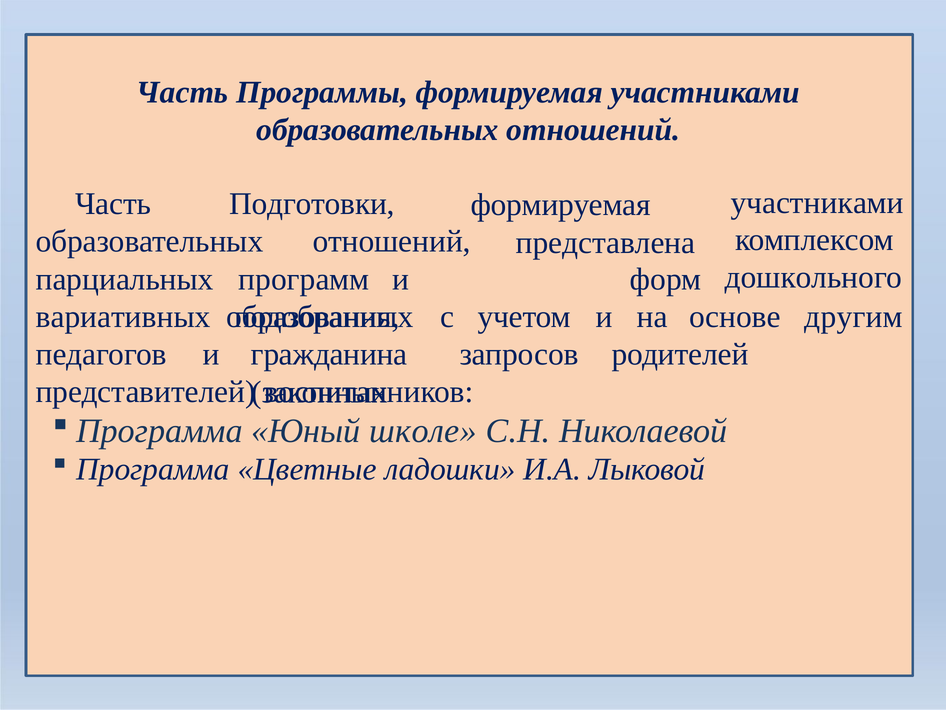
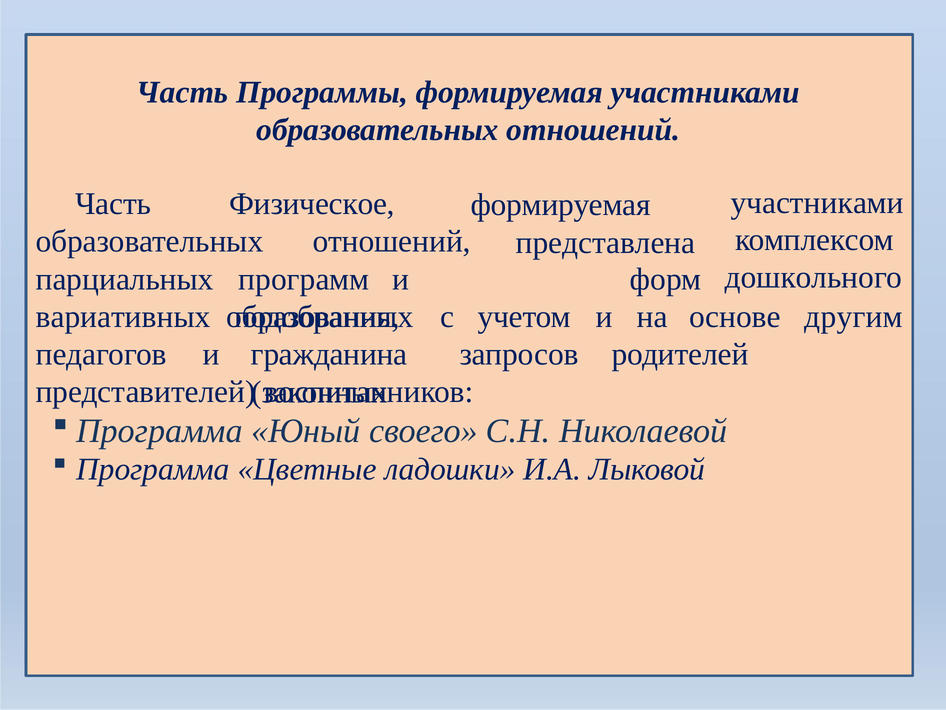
Подготовки: Подготовки -> Физическое
школе: школе -> своего
